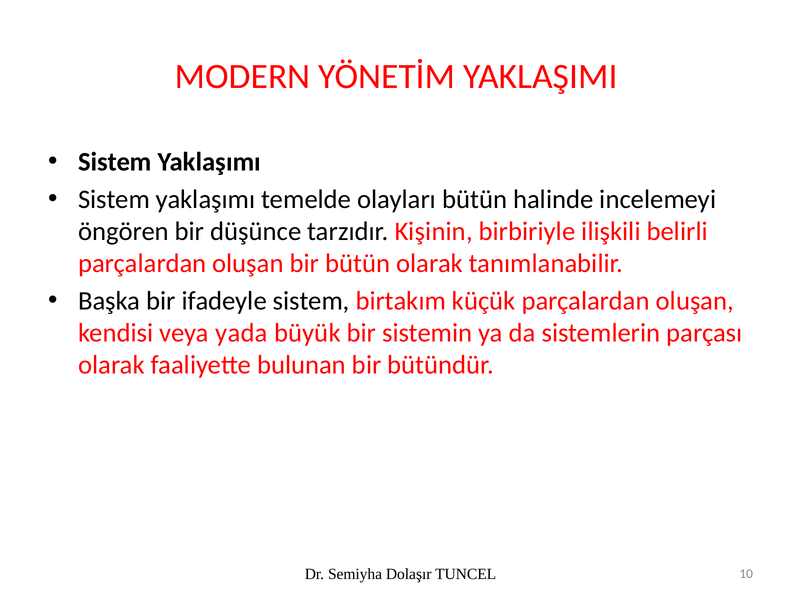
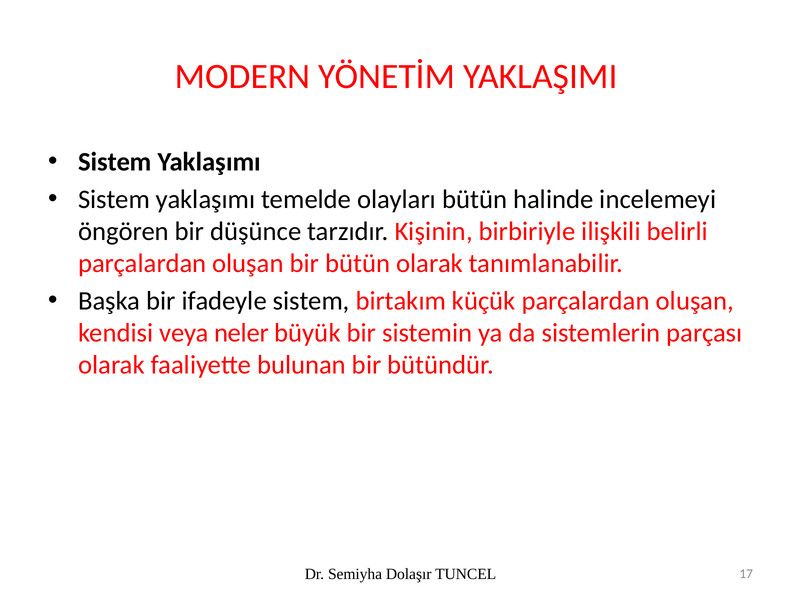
yada: yada -> neler
10: 10 -> 17
